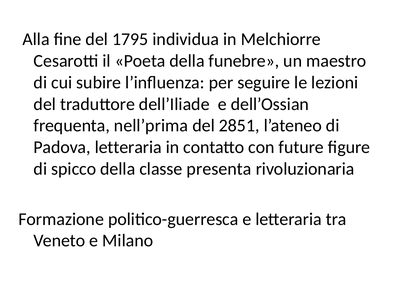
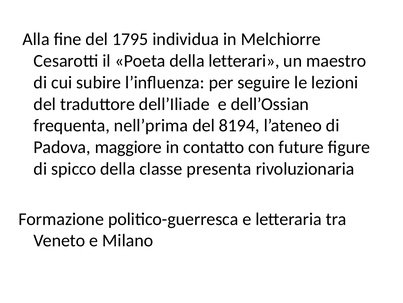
funebre: funebre -> letterari
2851: 2851 -> 8194
Padova letteraria: letteraria -> maggiore
